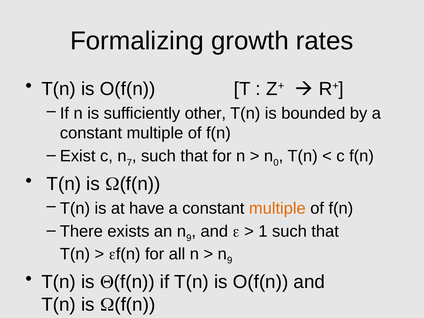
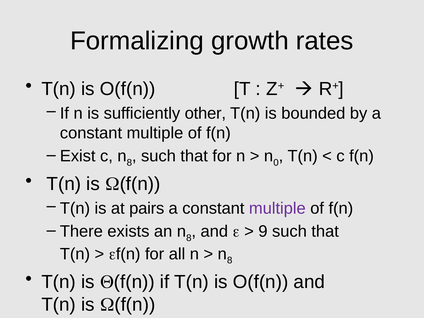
c n 7: 7 -> 8
have: have -> pairs
multiple at (277, 208) colour: orange -> purple
an n 9: 9 -> 8
1: 1 -> 9
9 at (230, 260): 9 -> 8
